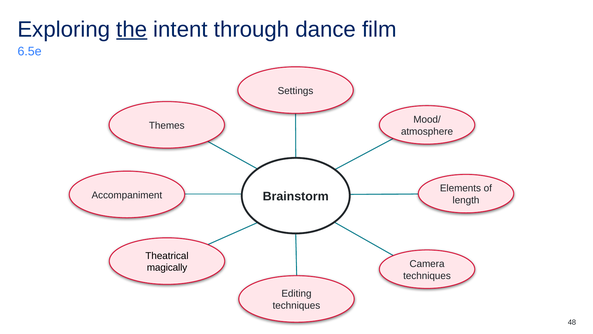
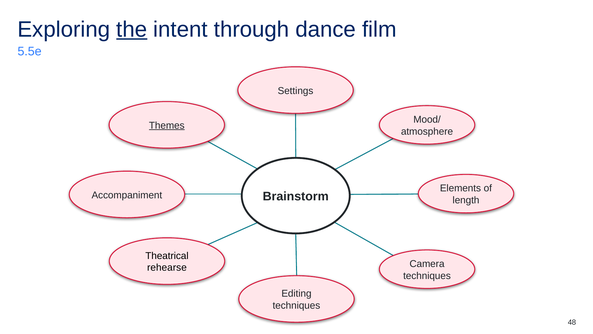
6.5e: 6.5e -> 5.5e
Themes underline: none -> present
magically: magically -> rehearse
